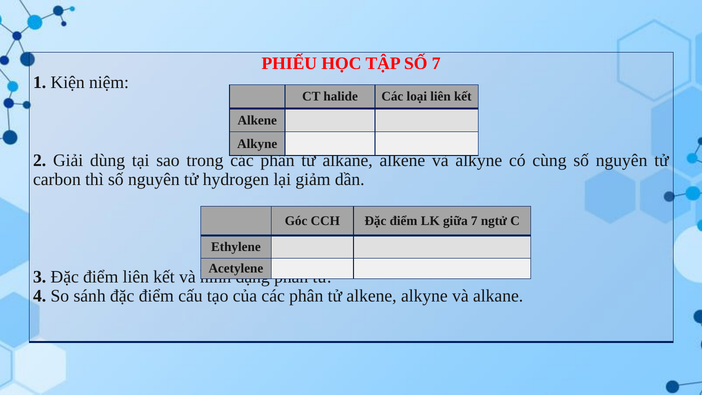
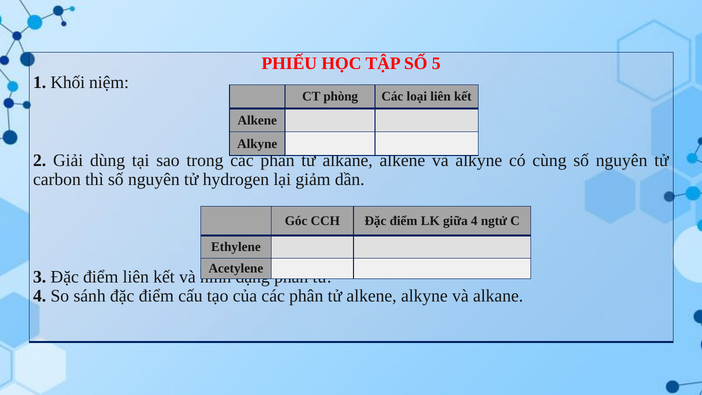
SỐ 7: 7 -> 5
Kiện: Kiện -> Khối
halide: halide -> phòng
giữa 7: 7 -> 4
